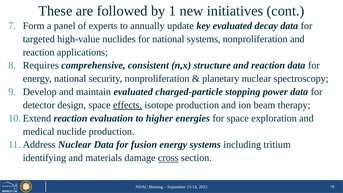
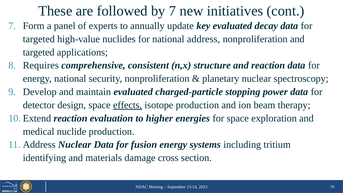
by 1: 1 -> 7
national systems: systems -> address
reaction at (39, 52): reaction -> targeted
cross underline: present -> none
